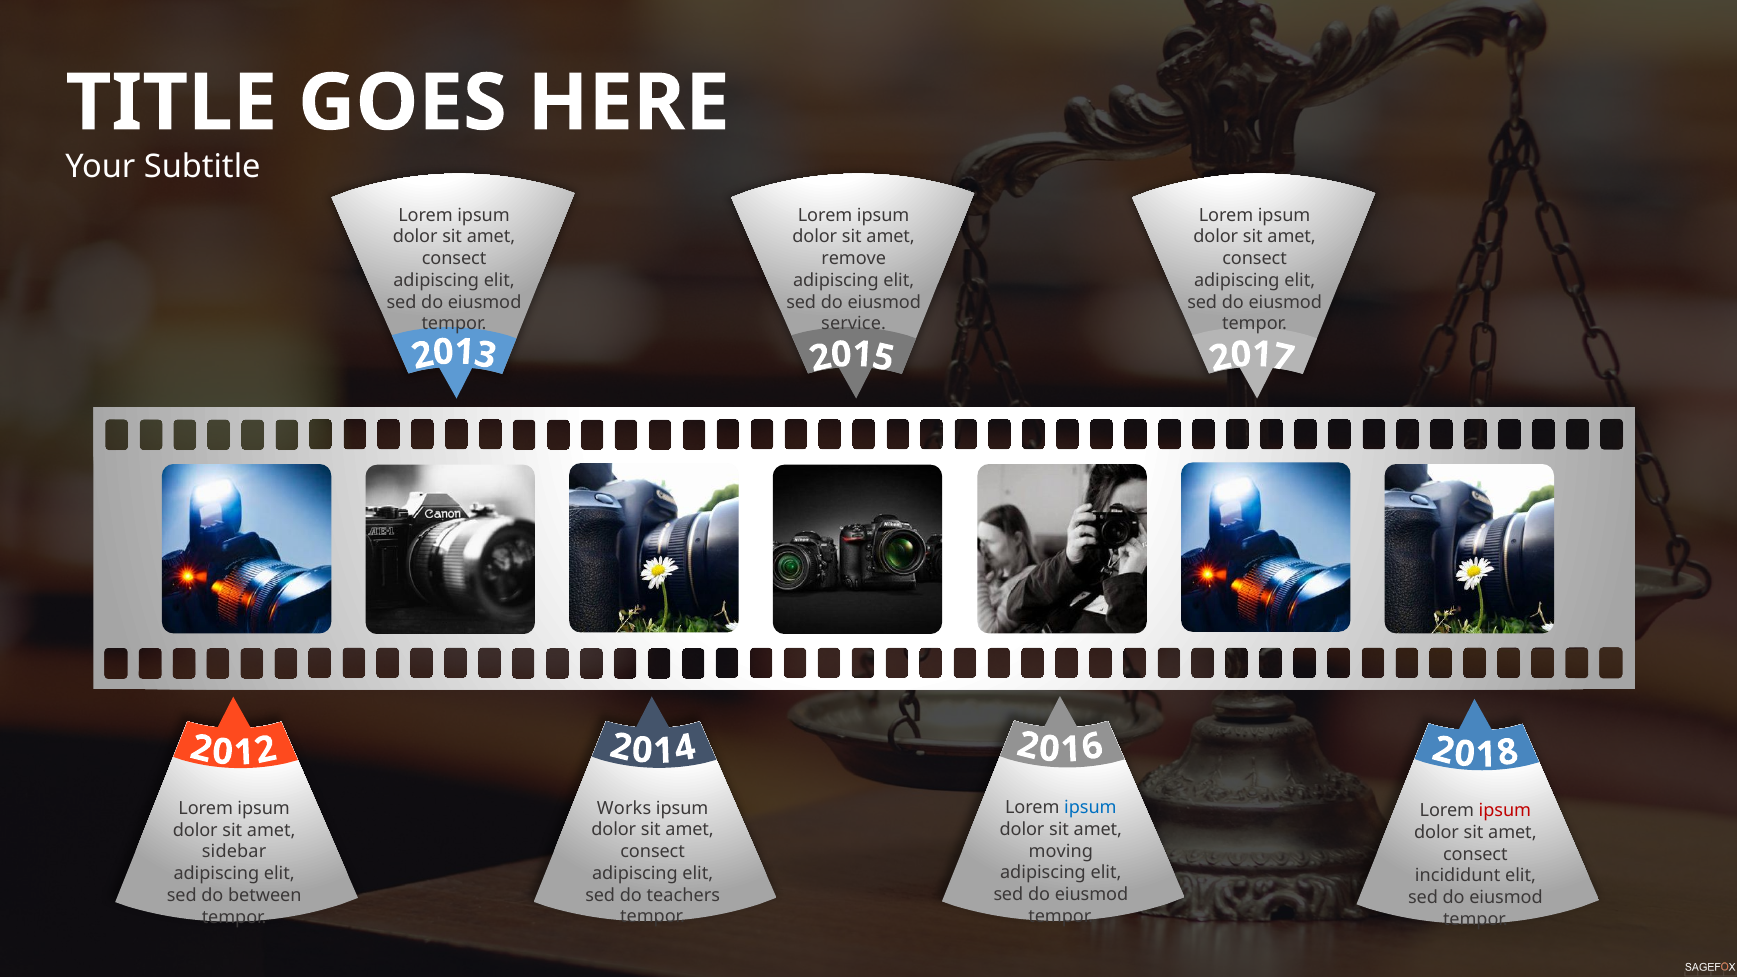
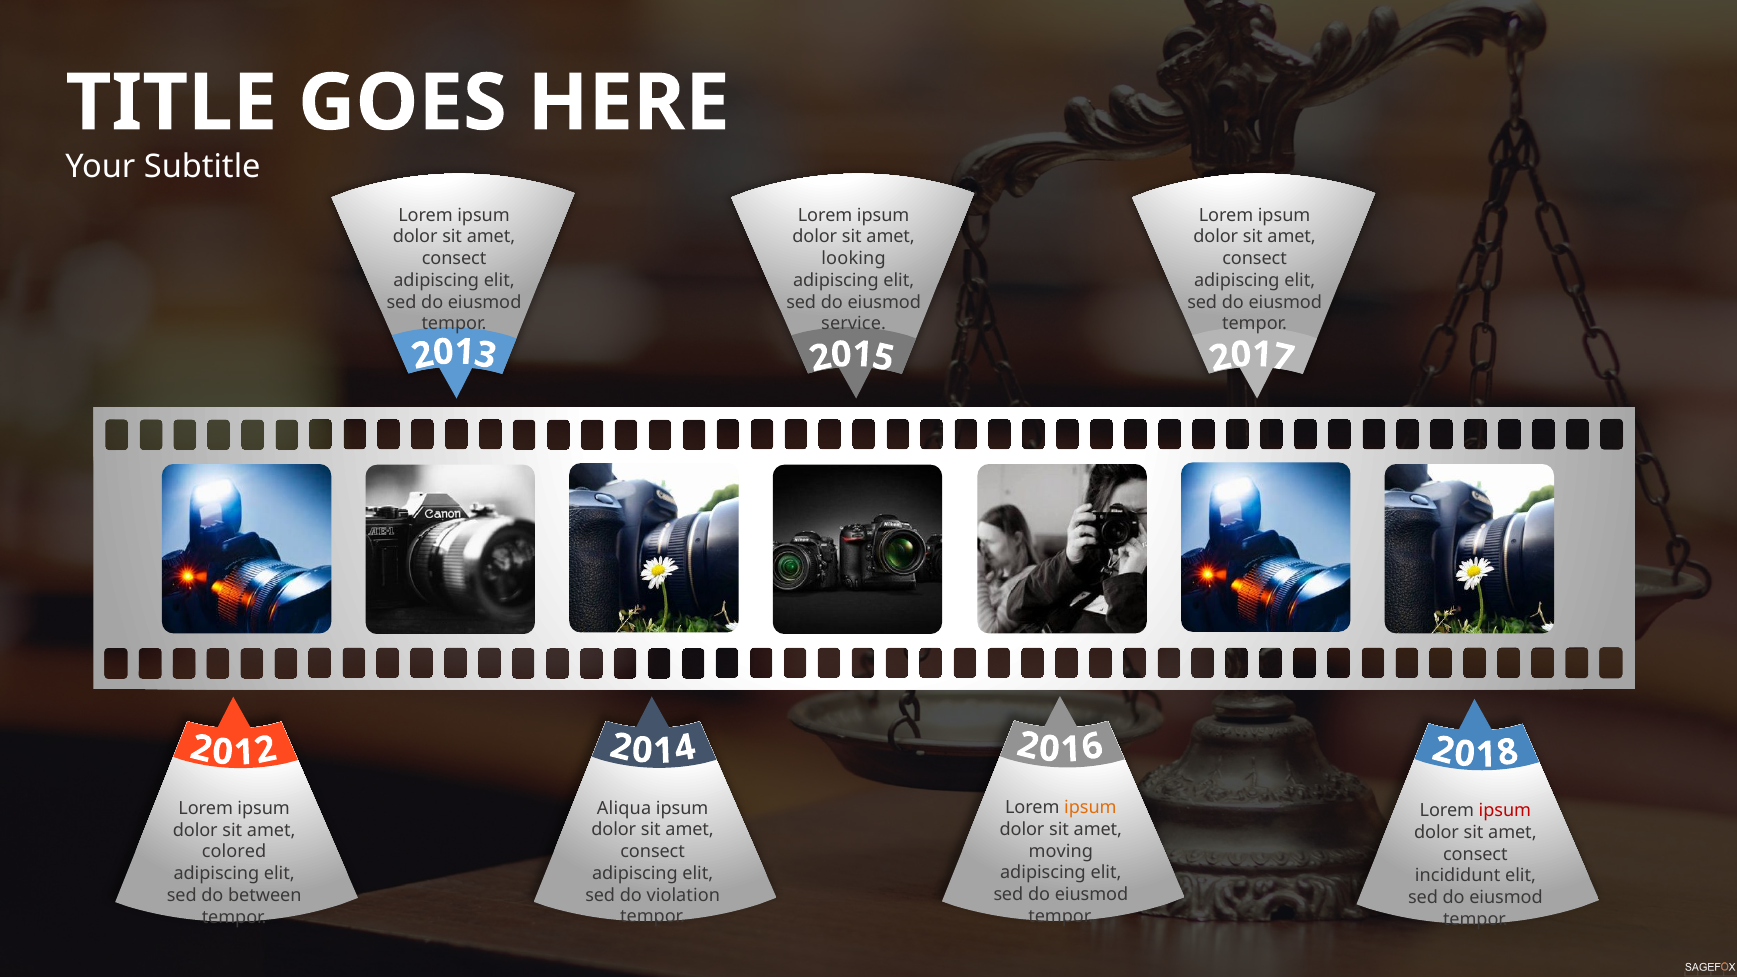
remove: remove -> looking
ipsum at (1090, 808) colour: blue -> orange
Works: Works -> Aliqua
sidebar: sidebar -> colored
teachers: teachers -> violation
